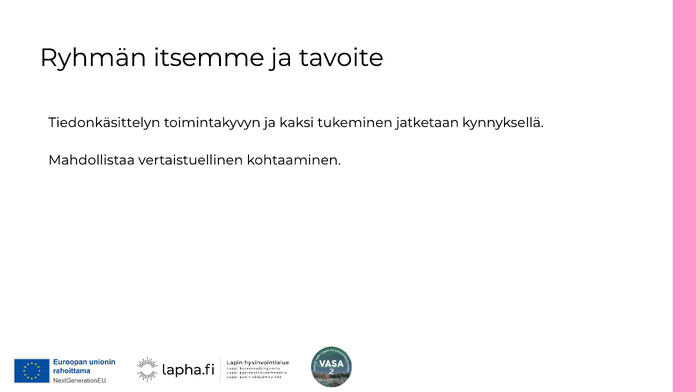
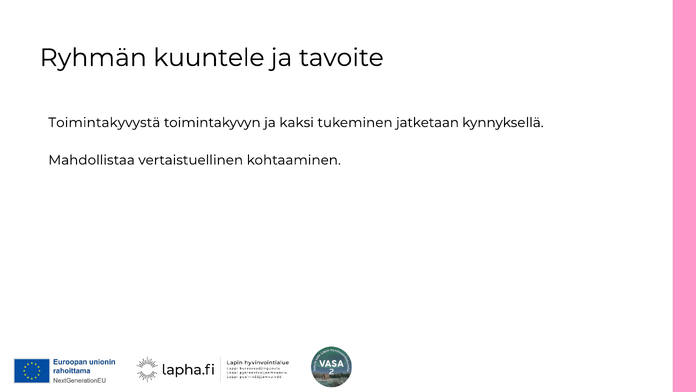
itsemme: itsemme -> kuuntele
Tiedonkäsittelyn: Tiedonkäsittelyn -> Toimintakyvystä
